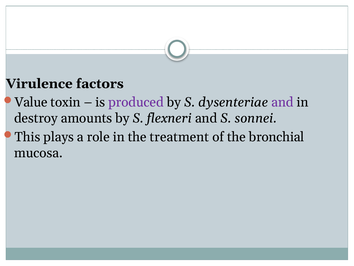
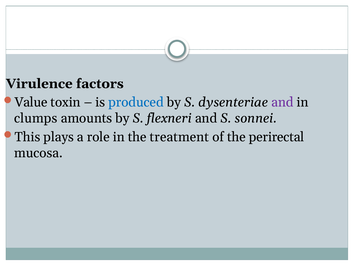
produced colour: purple -> blue
destroy: destroy -> clumps
bronchial: bronchial -> perirectal
